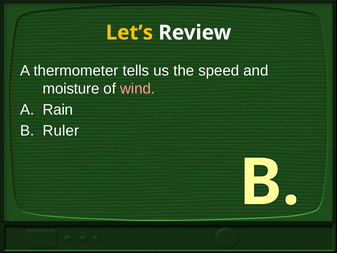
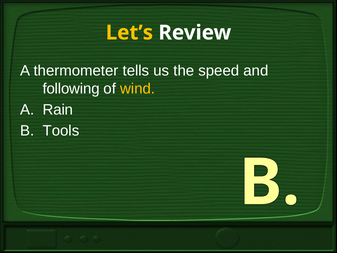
moisture: moisture -> following
wind colour: pink -> yellow
Ruler: Ruler -> Tools
